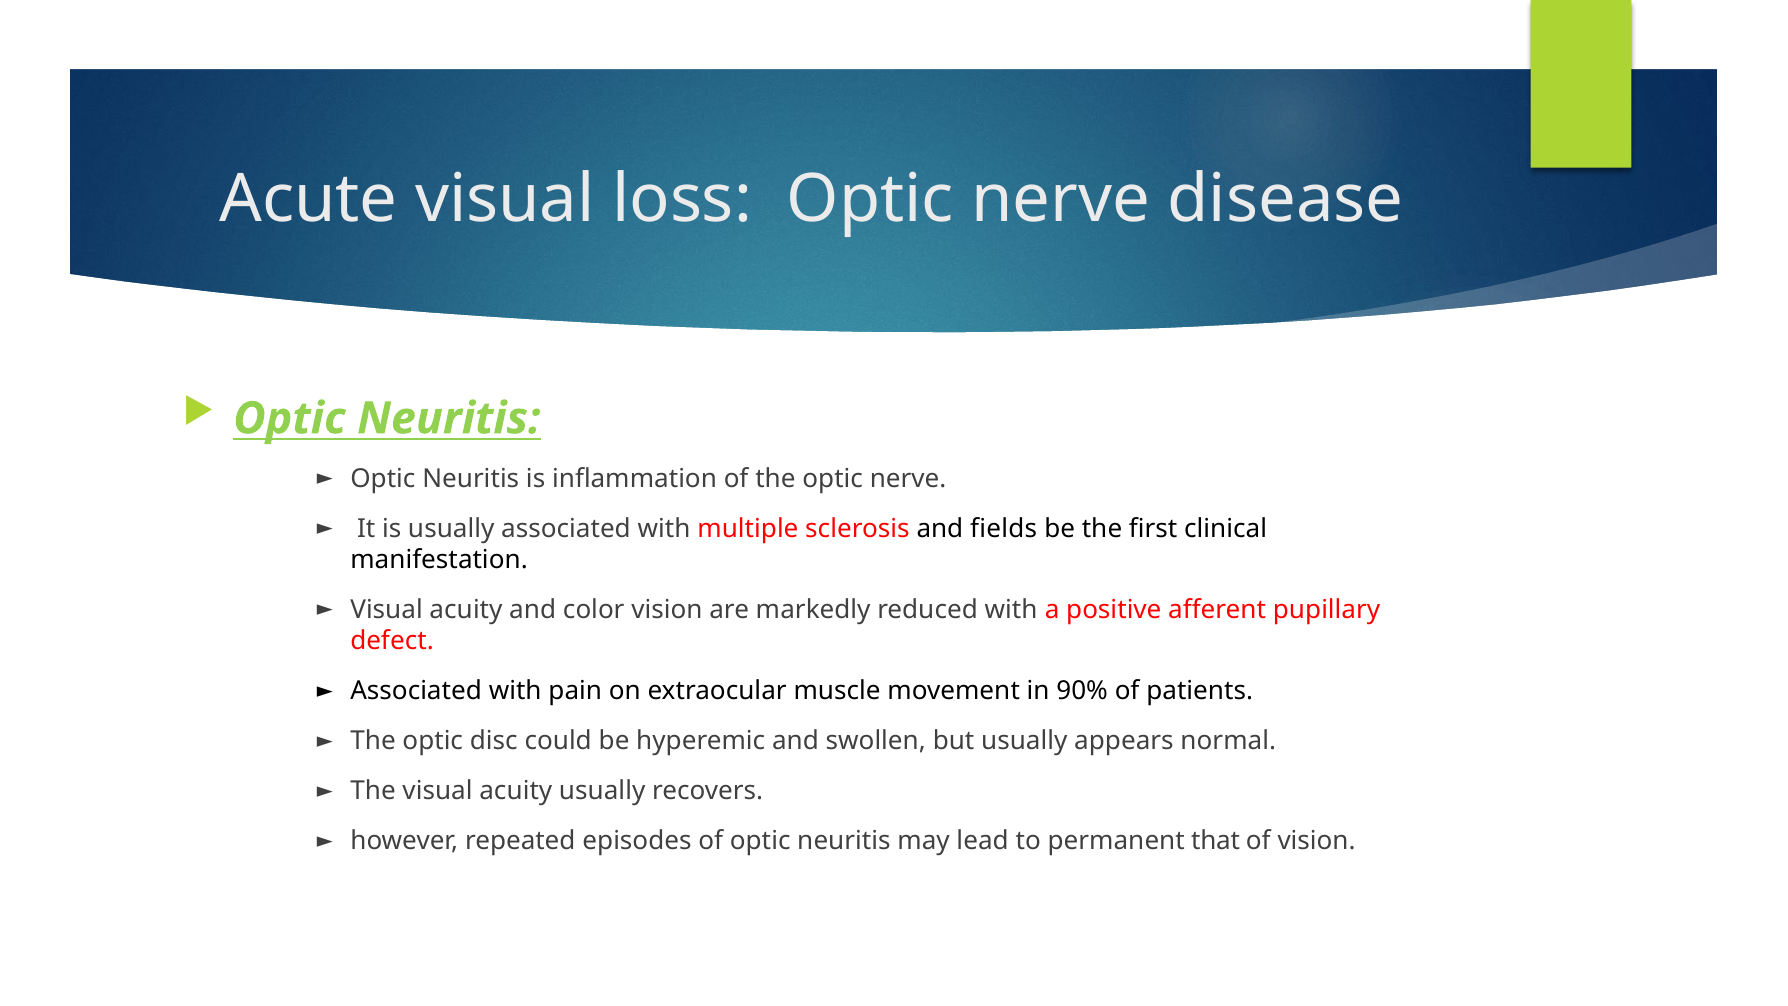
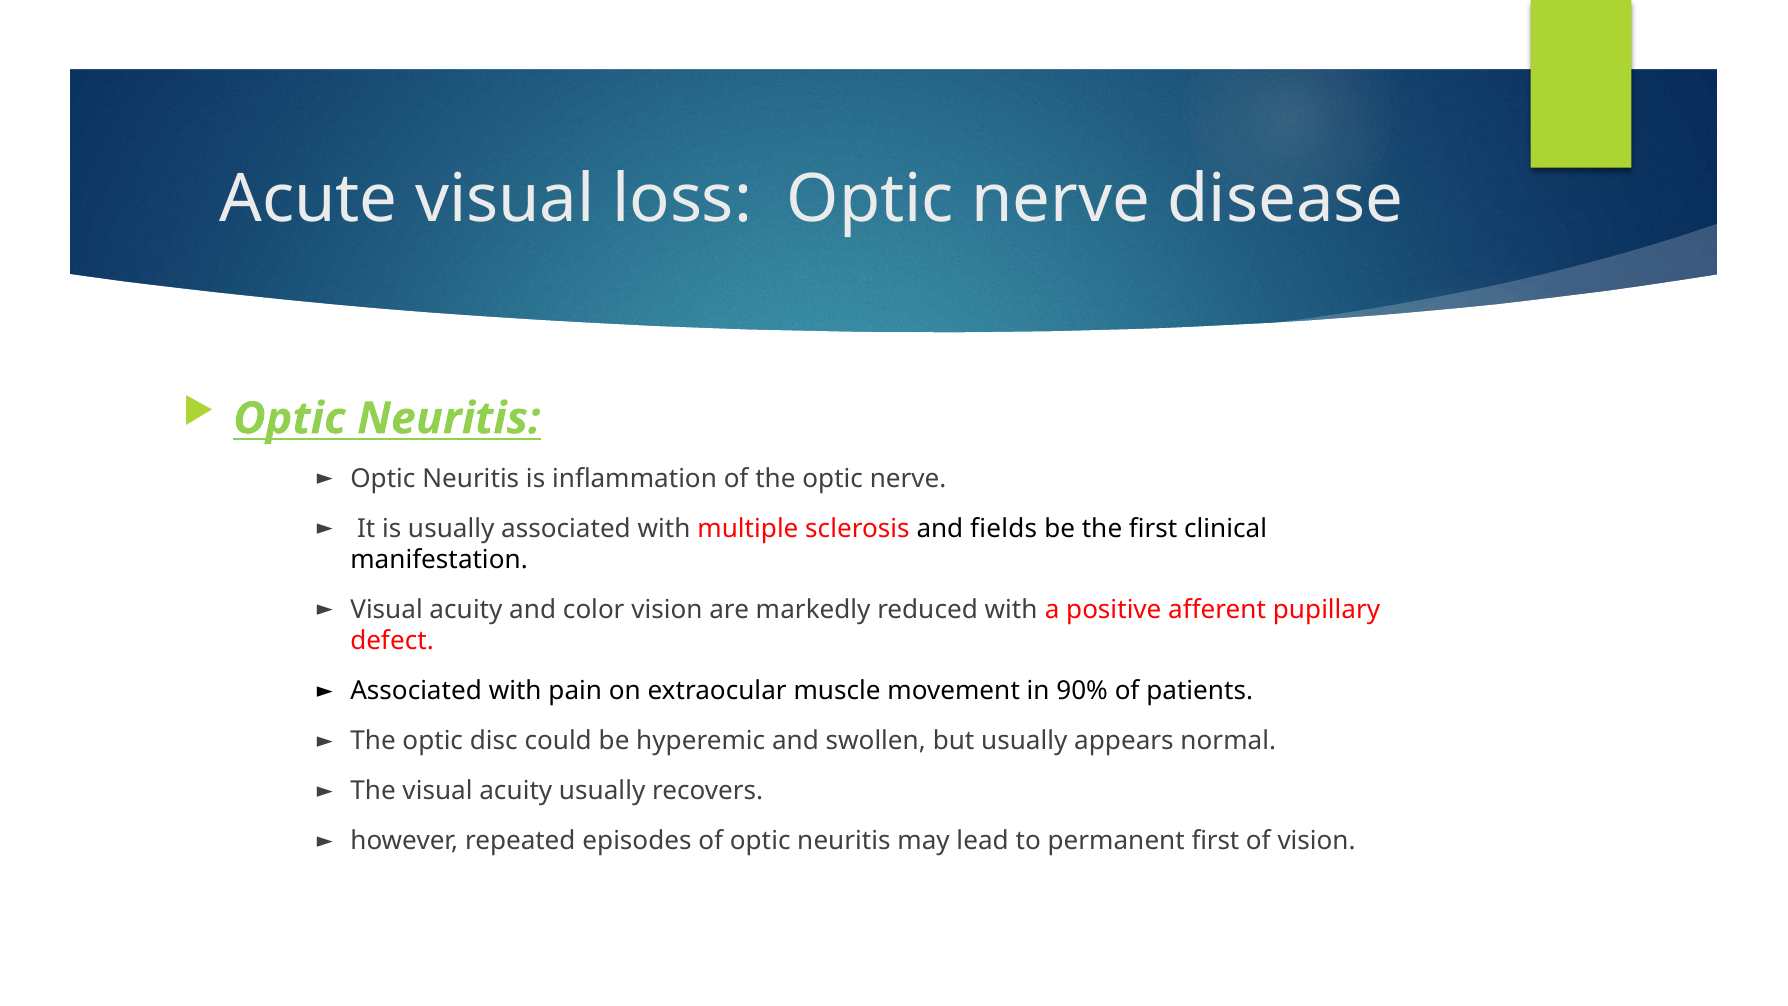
permanent that: that -> first
